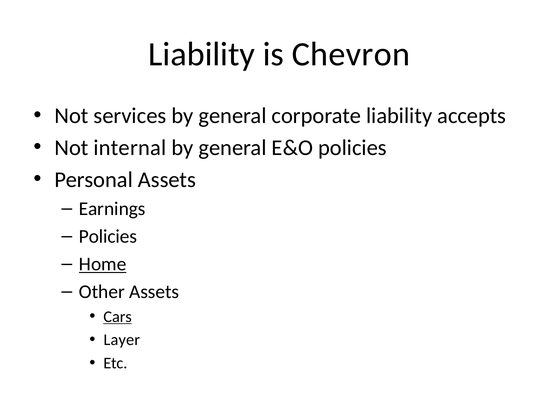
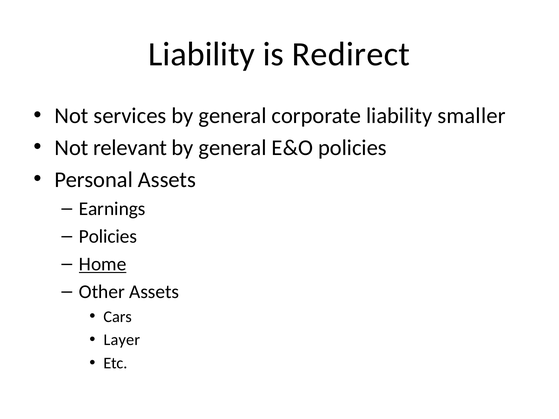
Chevron: Chevron -> Redirect
accepts: accepts -> smaller
internal: internal -> relevant
Cars underline: present -> none
